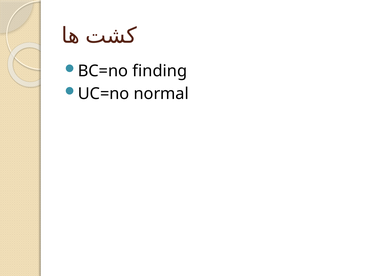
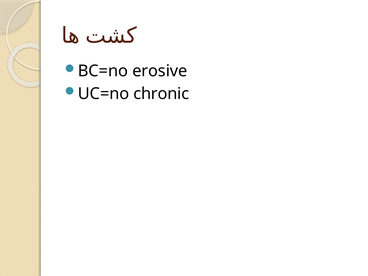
finding: finding -> erosive
normal: normal -> chronic
